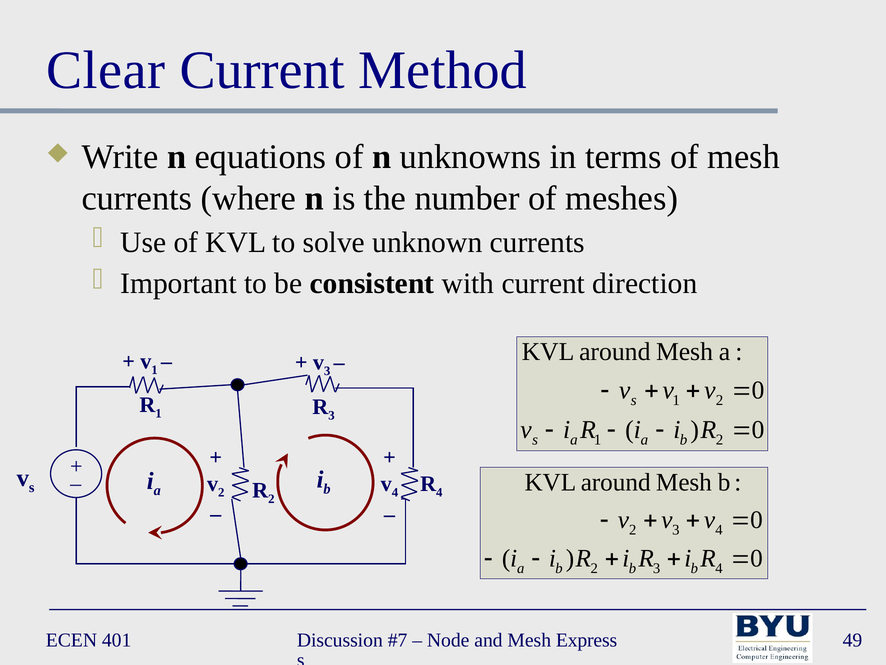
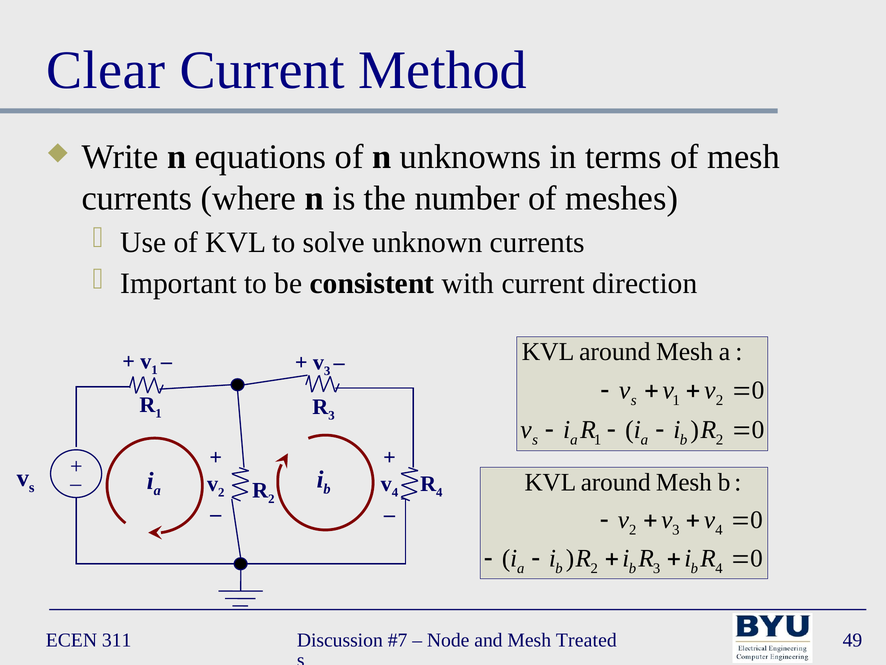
401: 401 -> 311
Express: Express -> Treated
